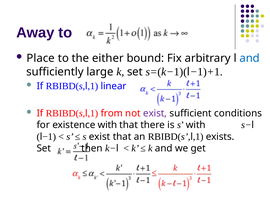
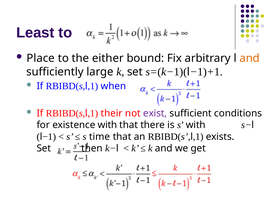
Away: Away -> Least
and at (250, 58) colour: blue -> orange
linear: linear -> when
from: from -> their
exist at (100, 137): exist -> time
